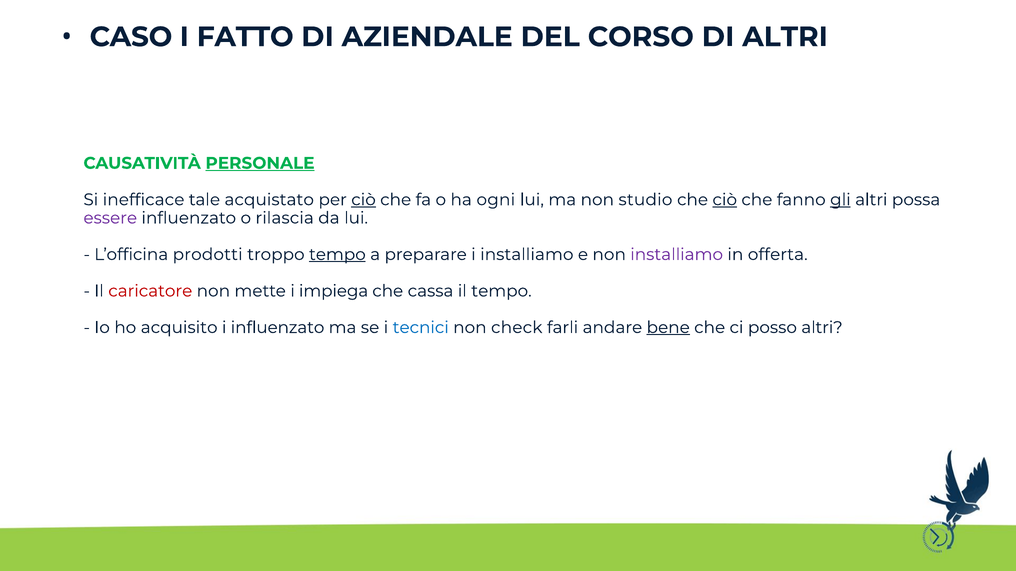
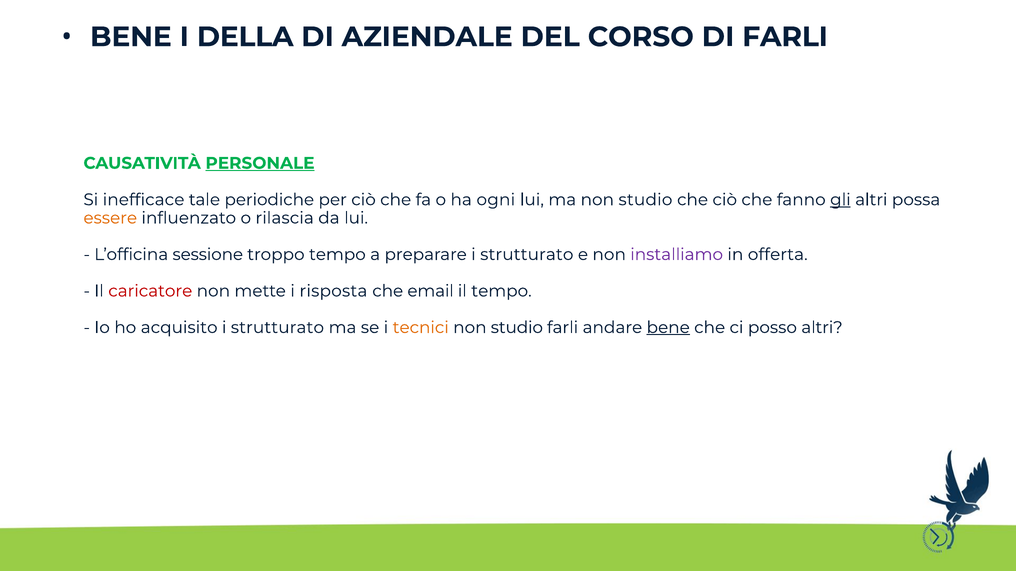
CASO at (131, 37): CASO -> BENE
FATTO: FATTO -> DELLA
DI ALTRI: ALTRI -> FARLI
acquistato: acquistato -> periodiche
ciò at (364, 200) underline: present -> none
ciò at (725, 200) underline: present -> none
essere colour: purple -> orange
prodotti: prodotti -> sessione
tempo at (337, 255) underline: present -> none
preparare i installiamo: installiamo -> strutturato
impiega: impiega -> risposta
cassa: cassa -> email
influenzato at (278, 328): influenzato -> strutturato
tecnici colour: blue -> orange
check at (517, 328): check -> studio
